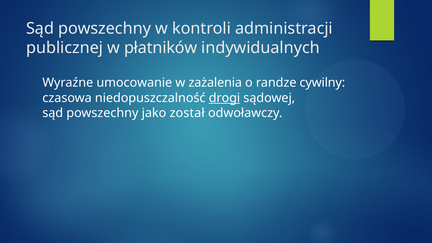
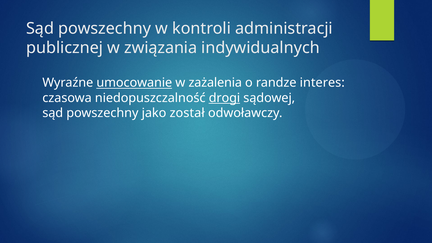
płatników: płatników -> związania
umocowanie underline: none -> present
cywilny: cywilny -> interes
